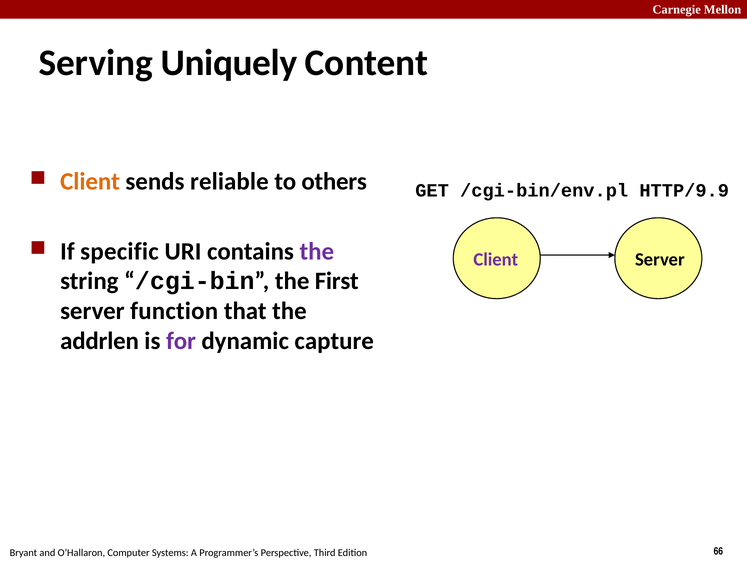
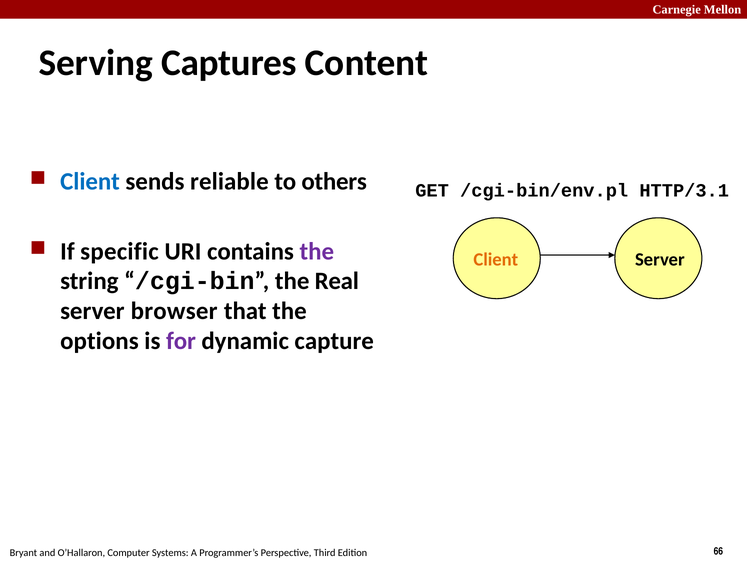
Uniquely: Uniquely -> Captures
Client at (90, 181) colour: orange -> blue
HTTP/9.9: HTTP/9.9 -> HTTP/3.1
Client at (496, 259) colour: purple -> orange
First: First -> Real
function: function -> browser
addrlen: addrlen -> options
